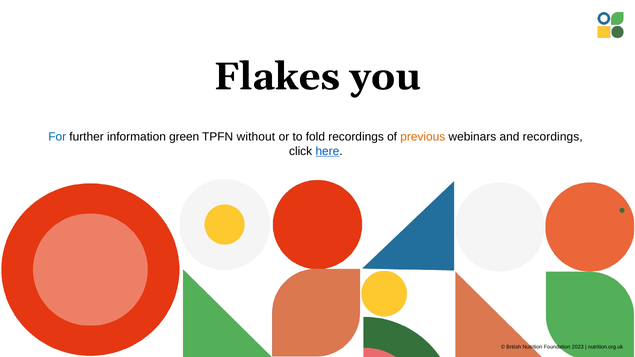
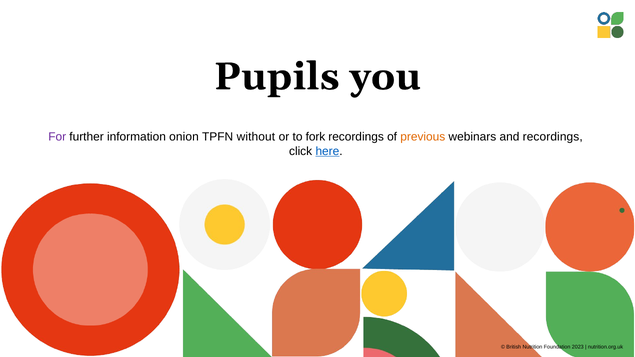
Flakes: Flakes -> Pupils
For colour: blue -> purple
green: green -> onion
fold: fold -> fork
